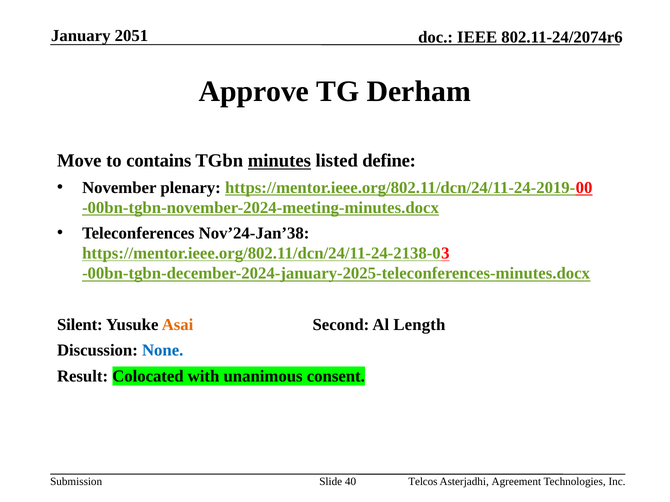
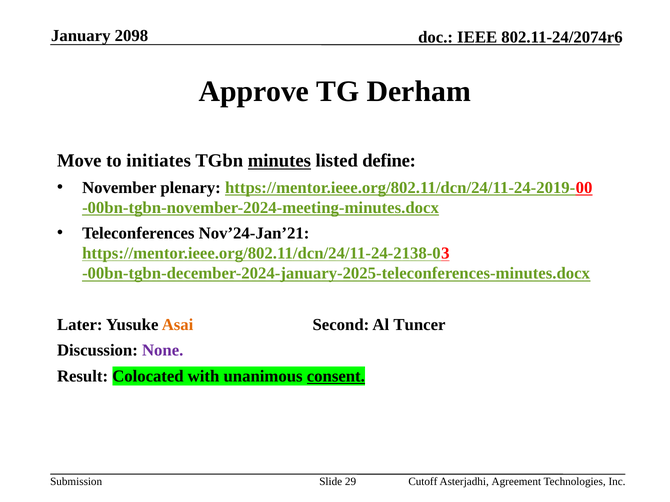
2051: 2051 -> 2098
contains: contains -> initiates
Nov’24-Jan’38: Nov’24-Jan’38 -> Nov’24-Jan’21
Silent: Silent -> Later
Length: Length -> Tuncer
None colour: blue -> purple
consent underline: none -> present
40: 40 -> 29
Telcos: Telcos -> Cutoff
